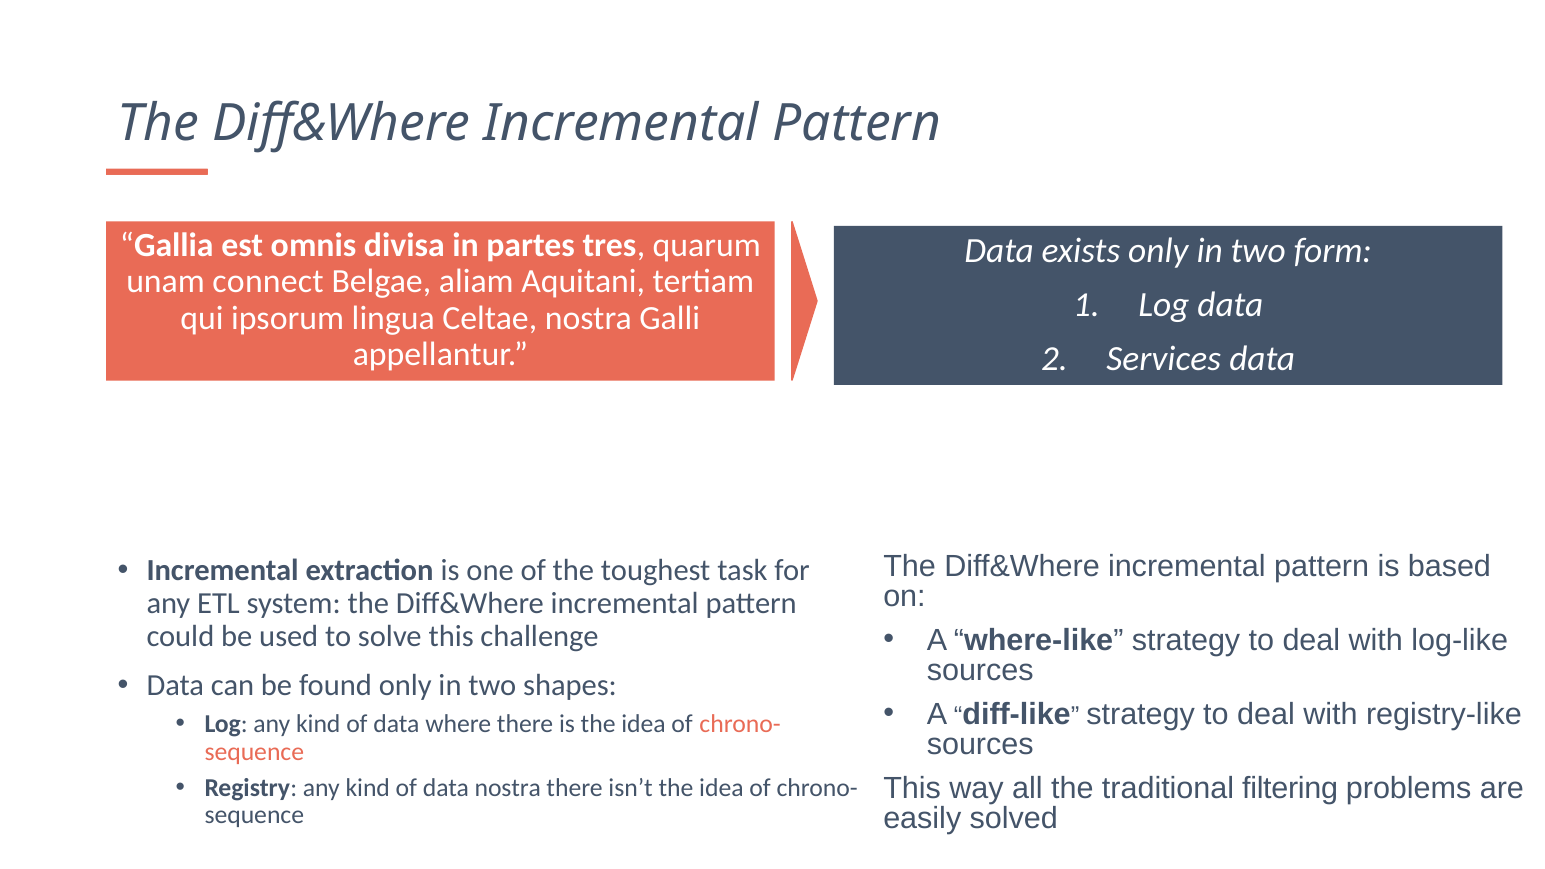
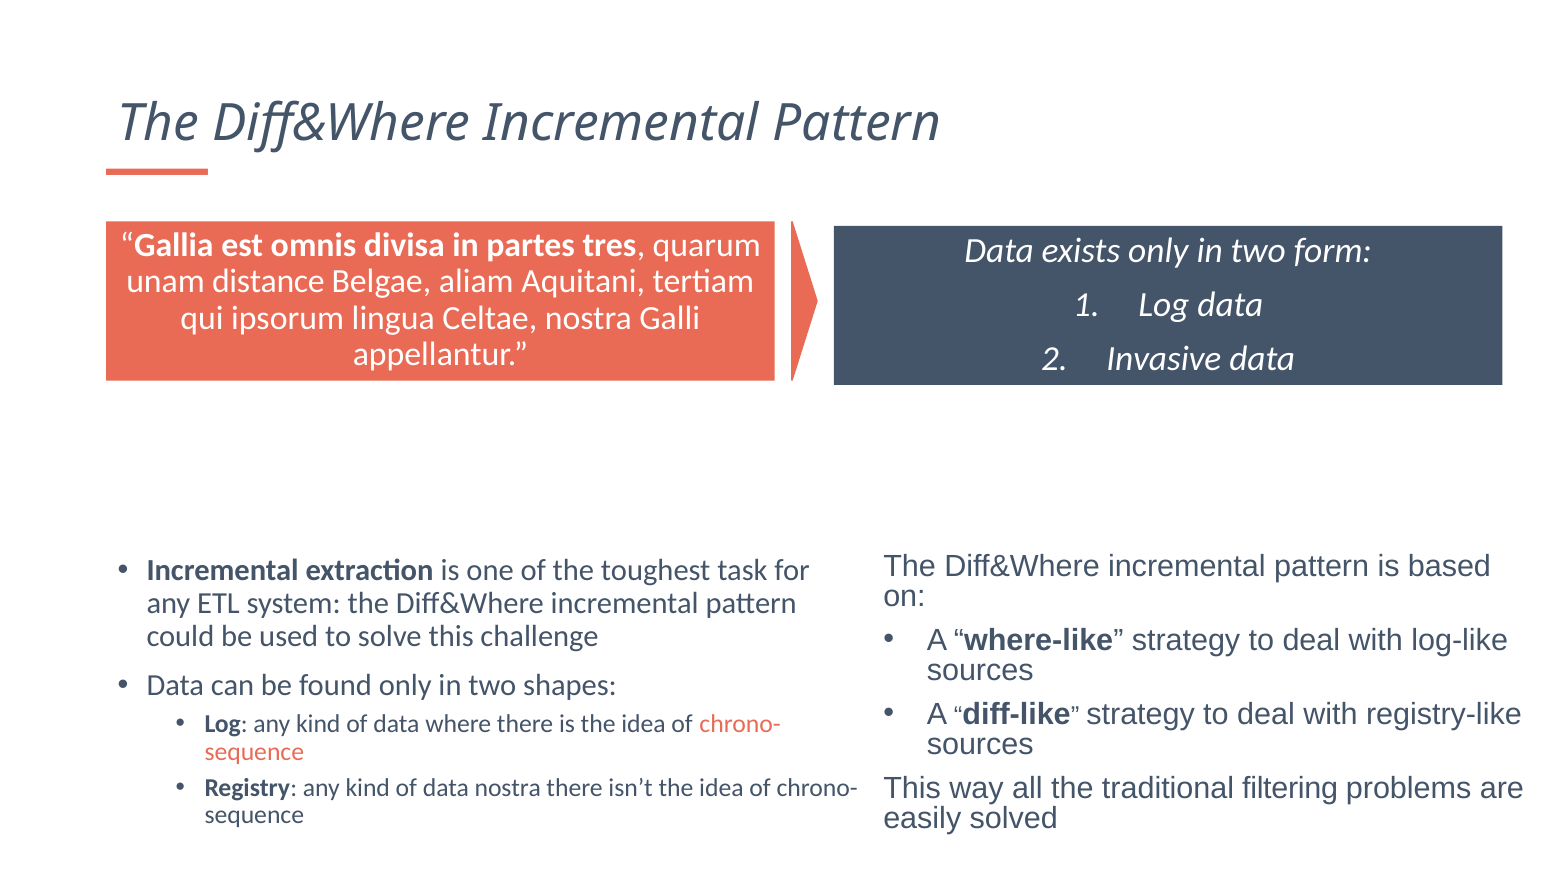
connect: connect -> distance
Services: Services -> Invasive
